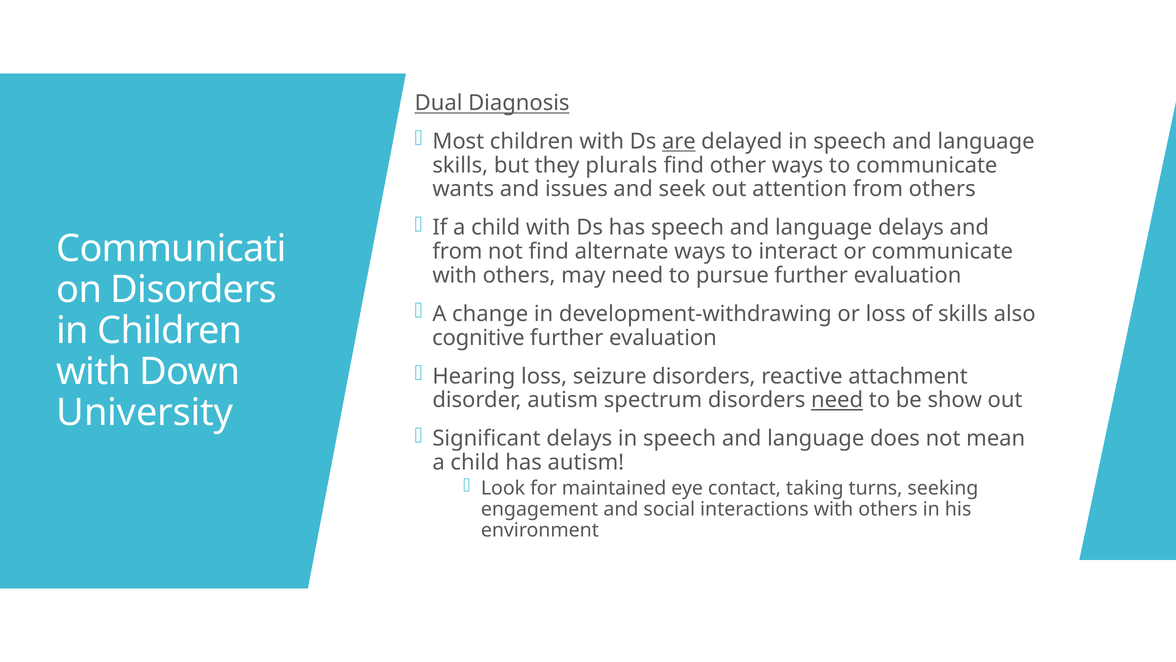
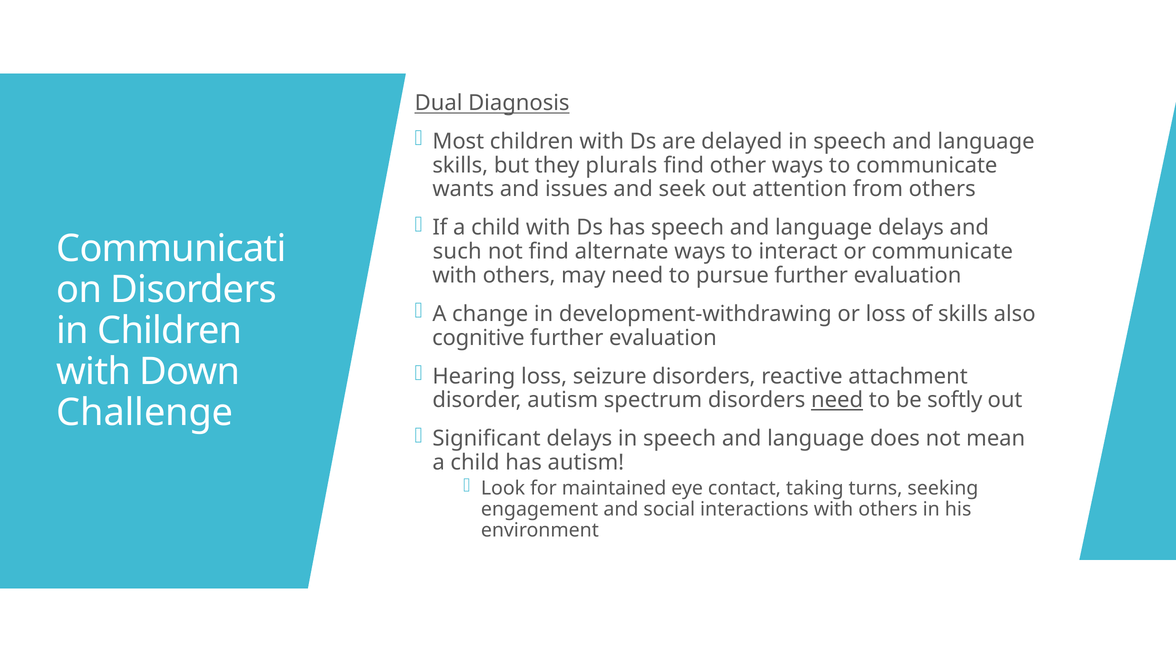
are underline: present -> none
from at (457, 251): from -> such
show: show -> softly
University: University -> Challenge
